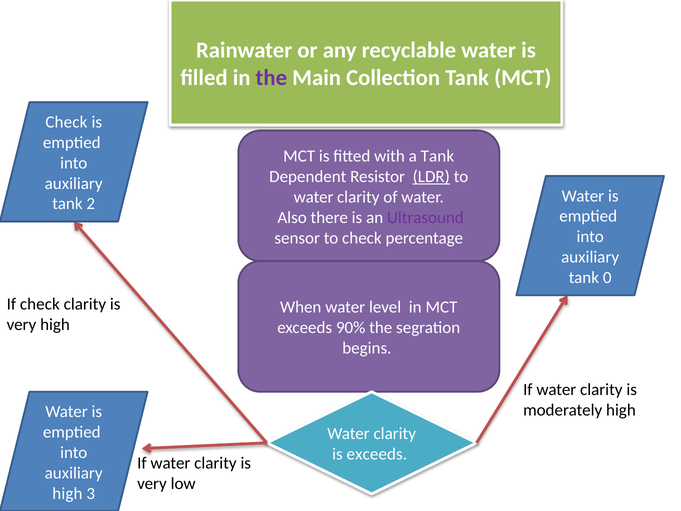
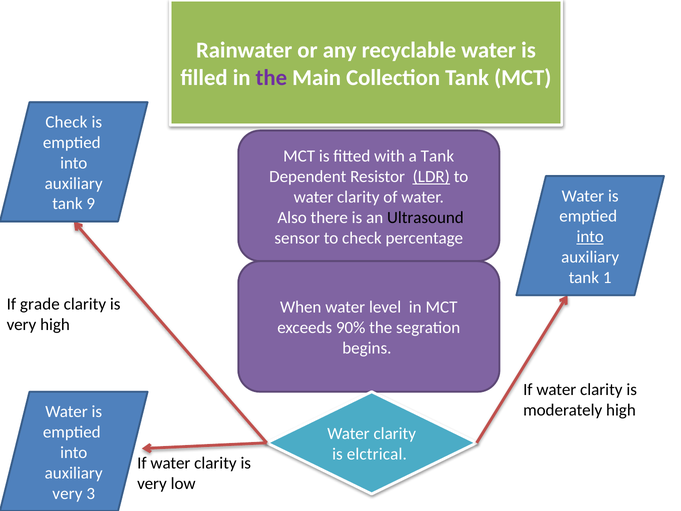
2: 2 -> 9
Ultrasound colour: purple -> black
into at (590, 237) underline: none -> present
0: 0 -> 1
If check: check -> grade
is exceeds: exceeds -> elctrical
high at (67, 493): high -> very
